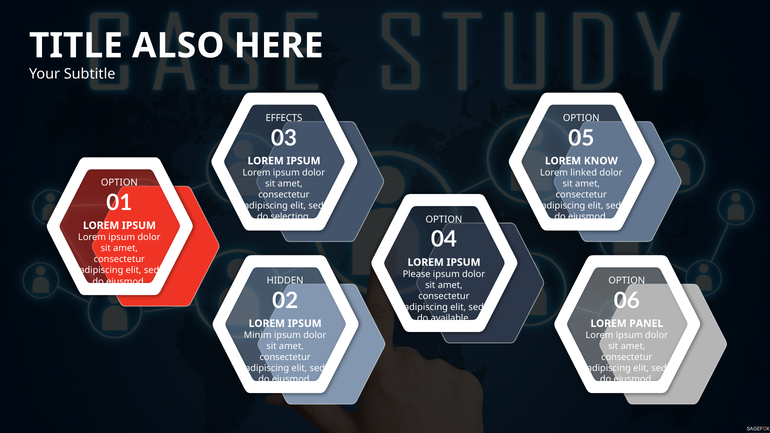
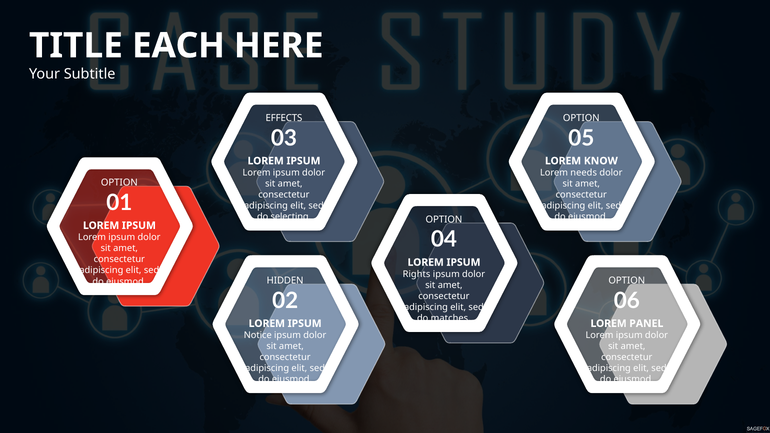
ALSO: ALSO -> EACH
linked: linked -> needs
Please: Please -> Rights
available: available -> matches
Minim: Minim -> Notice
